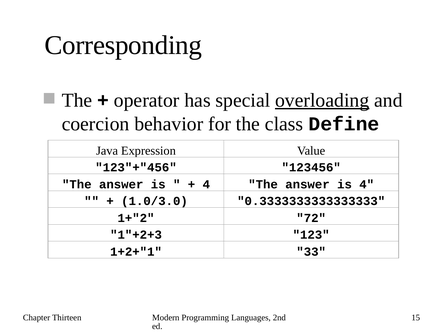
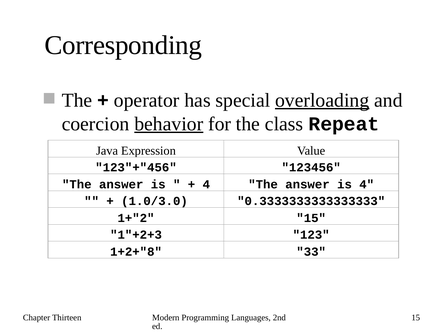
behavior underline: none -> present
Define: Define -> Repeat
1+"2 72: 72 -> 15
1+2+"1: 1+2+"1 -> 1+2+"8
